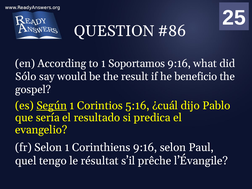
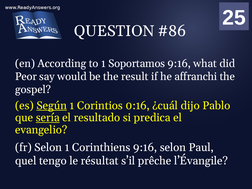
Sólo: Sólo -> Peor
beneficio: beneficio -> affranchi
5:16: 5:16 -> 0:16
sería underline: none -> present
